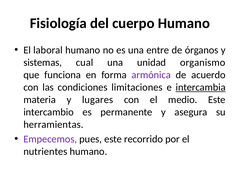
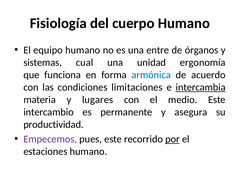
laboral: laboral -> equipo
organismo: organismo -> ergonomía
armónica colour: purple -> blue
herramientas: herramientas -> productividad
por underline: none -> present
nutrientes: nutrientes -> estaciones
